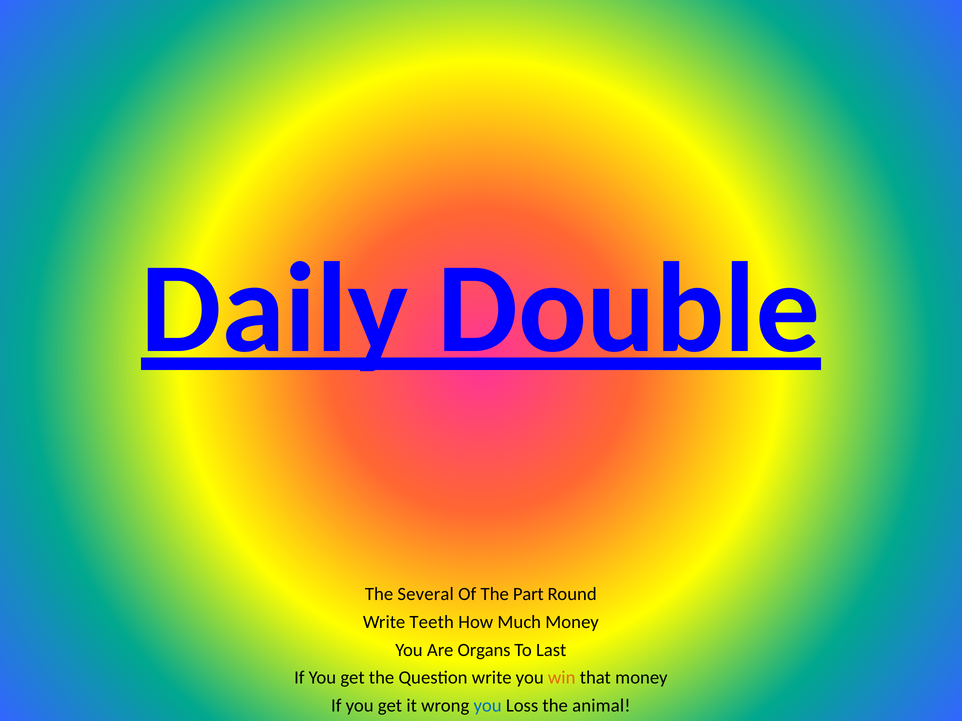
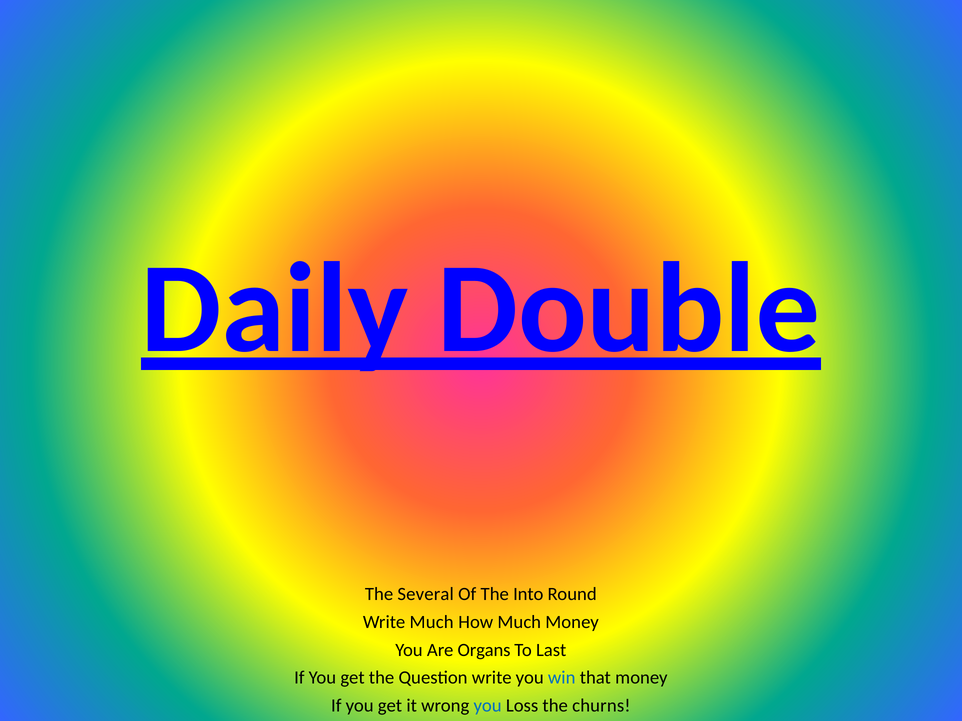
Part: Part -> Into
Write Teeth: Teeth -> Much
win colour: orange -> blue
animal: animal -> churns
